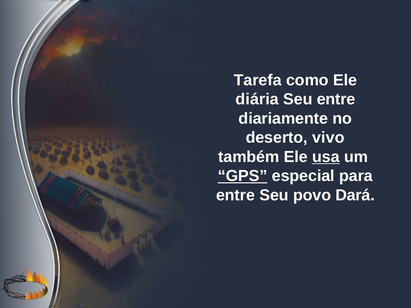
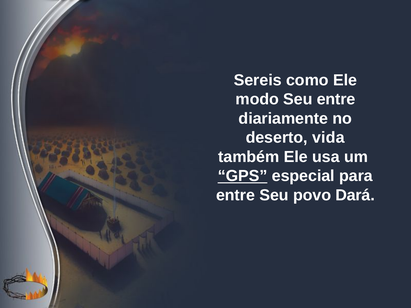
Tarefa: Tarefa -> Sereis
diária: diária -> modo
vivo: vivo -> vida
usa underline: present -> none
